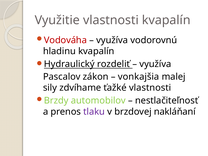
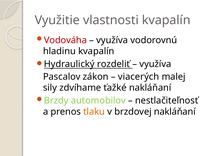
vonkajšia: vonkajšia -> viacerých
ťažké vlastnosti: vlastnosti -> nakláňaní
tlaku colour: purple -> orange
